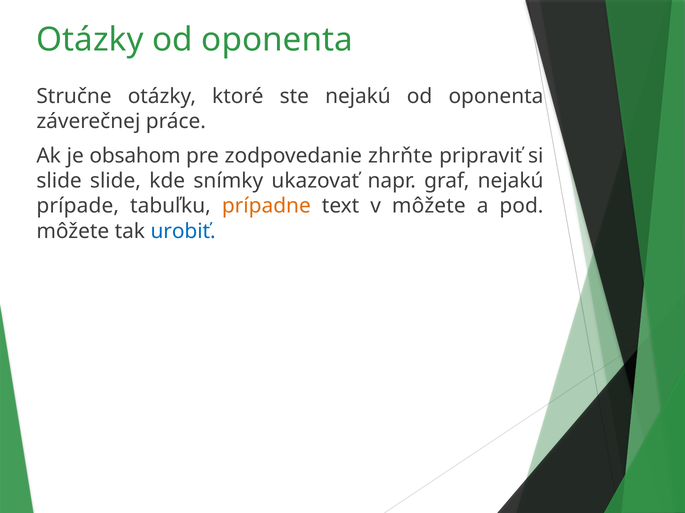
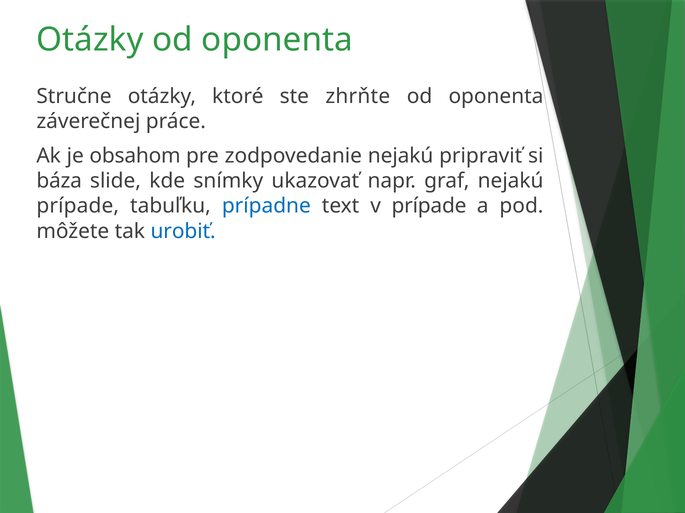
ste nejakú: nejakú -> zhrňte
zodpovedanie zhrňte: zhrňte -> nejakú
slide at (59, 181): slide -> báza
prípadne colour: orange -> blue
v môžete: môžete -> prípade
